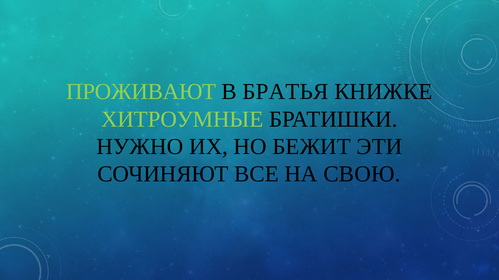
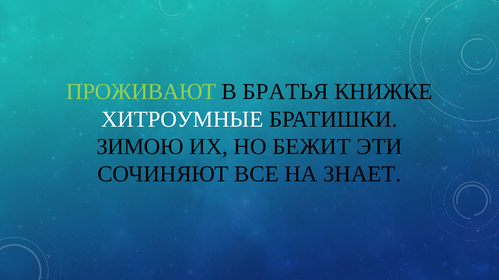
ХИТРОУМНЫЕ colour: light green -> white
НУЖНО: НУЖНО -> ЗИМОЮ
СВОЮ: СВОЮ -> ЗНАЕТ
